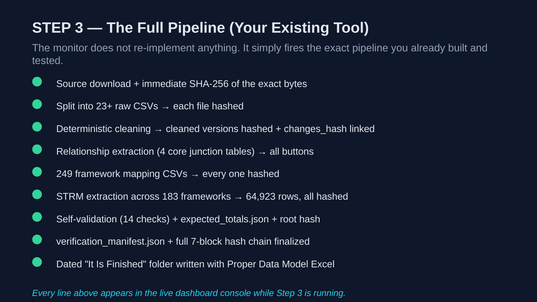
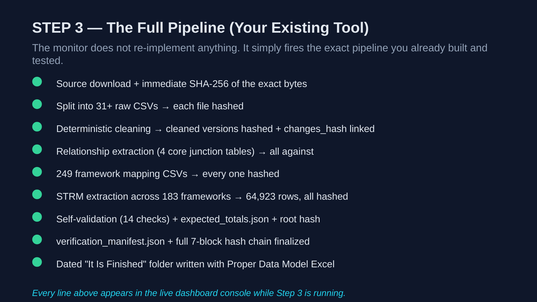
23+: 23+ -> 31+
buttons: buttons -> against
